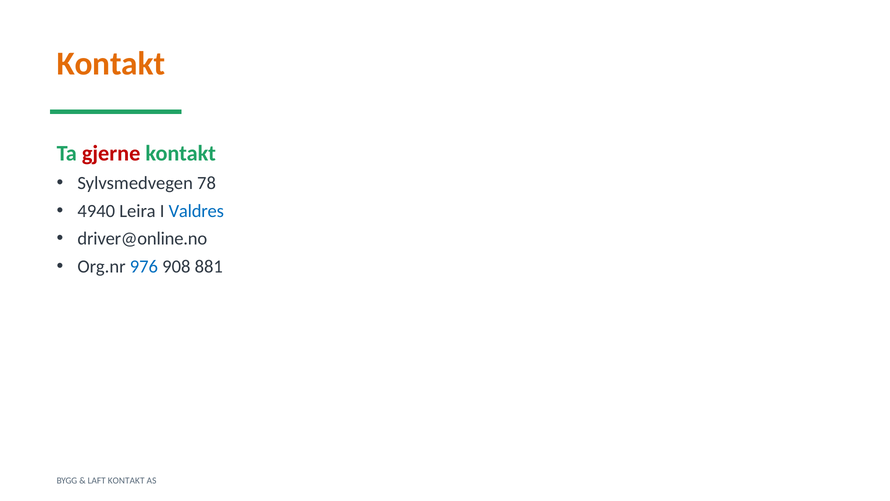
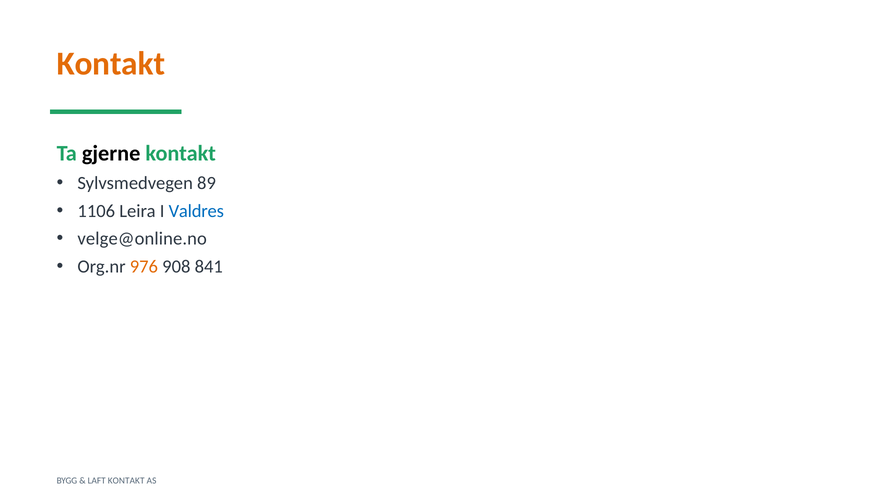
gjerne colour: red -> black
78: 78 -> 89
4940: 4940 -> 1106
driver@online.no: driver@online.no -> velge@online.no
976 colour: blue -> orange
881: 881 -> 841
